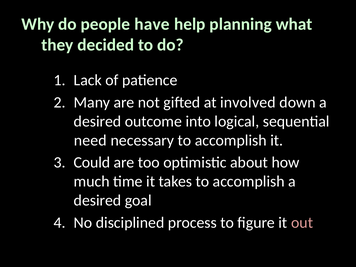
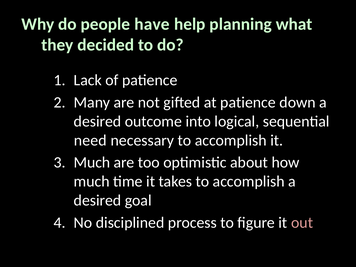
at involved: involved -> patience
Could at (92, 162): Could -> Much
